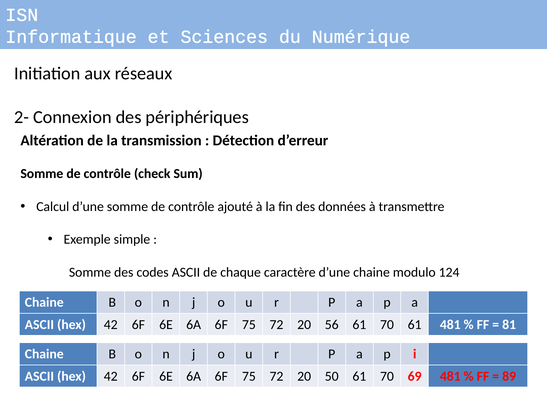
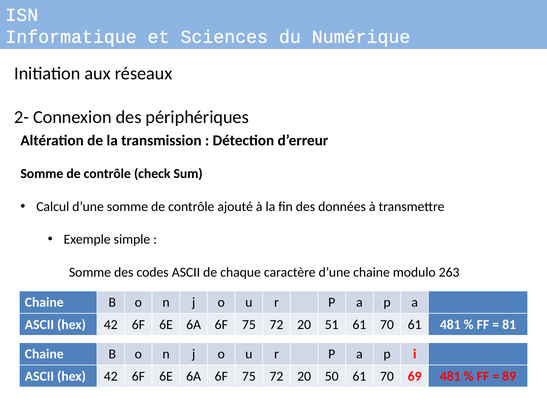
124: 124 -> 263
56: 56 -> 51
